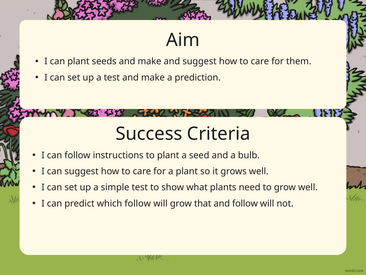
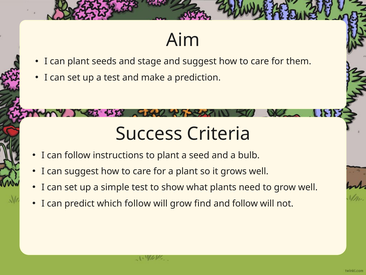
seeds and make: make -> stage
that: that -> find
